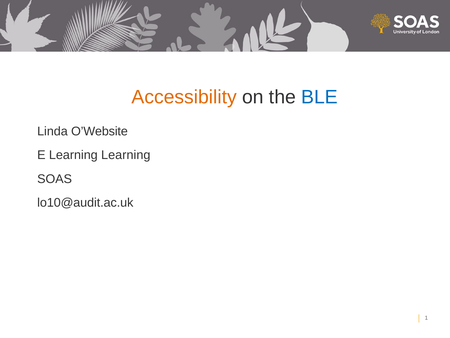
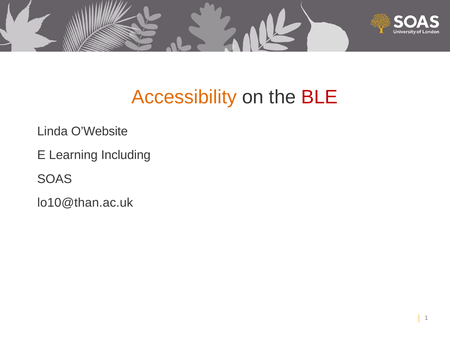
BLE colour: blue -> red
Learning Learning: Learning -> Including
lo10@audit.ac.uk: lo10@audit.ac.uk -> lo10@than.ac.uk
